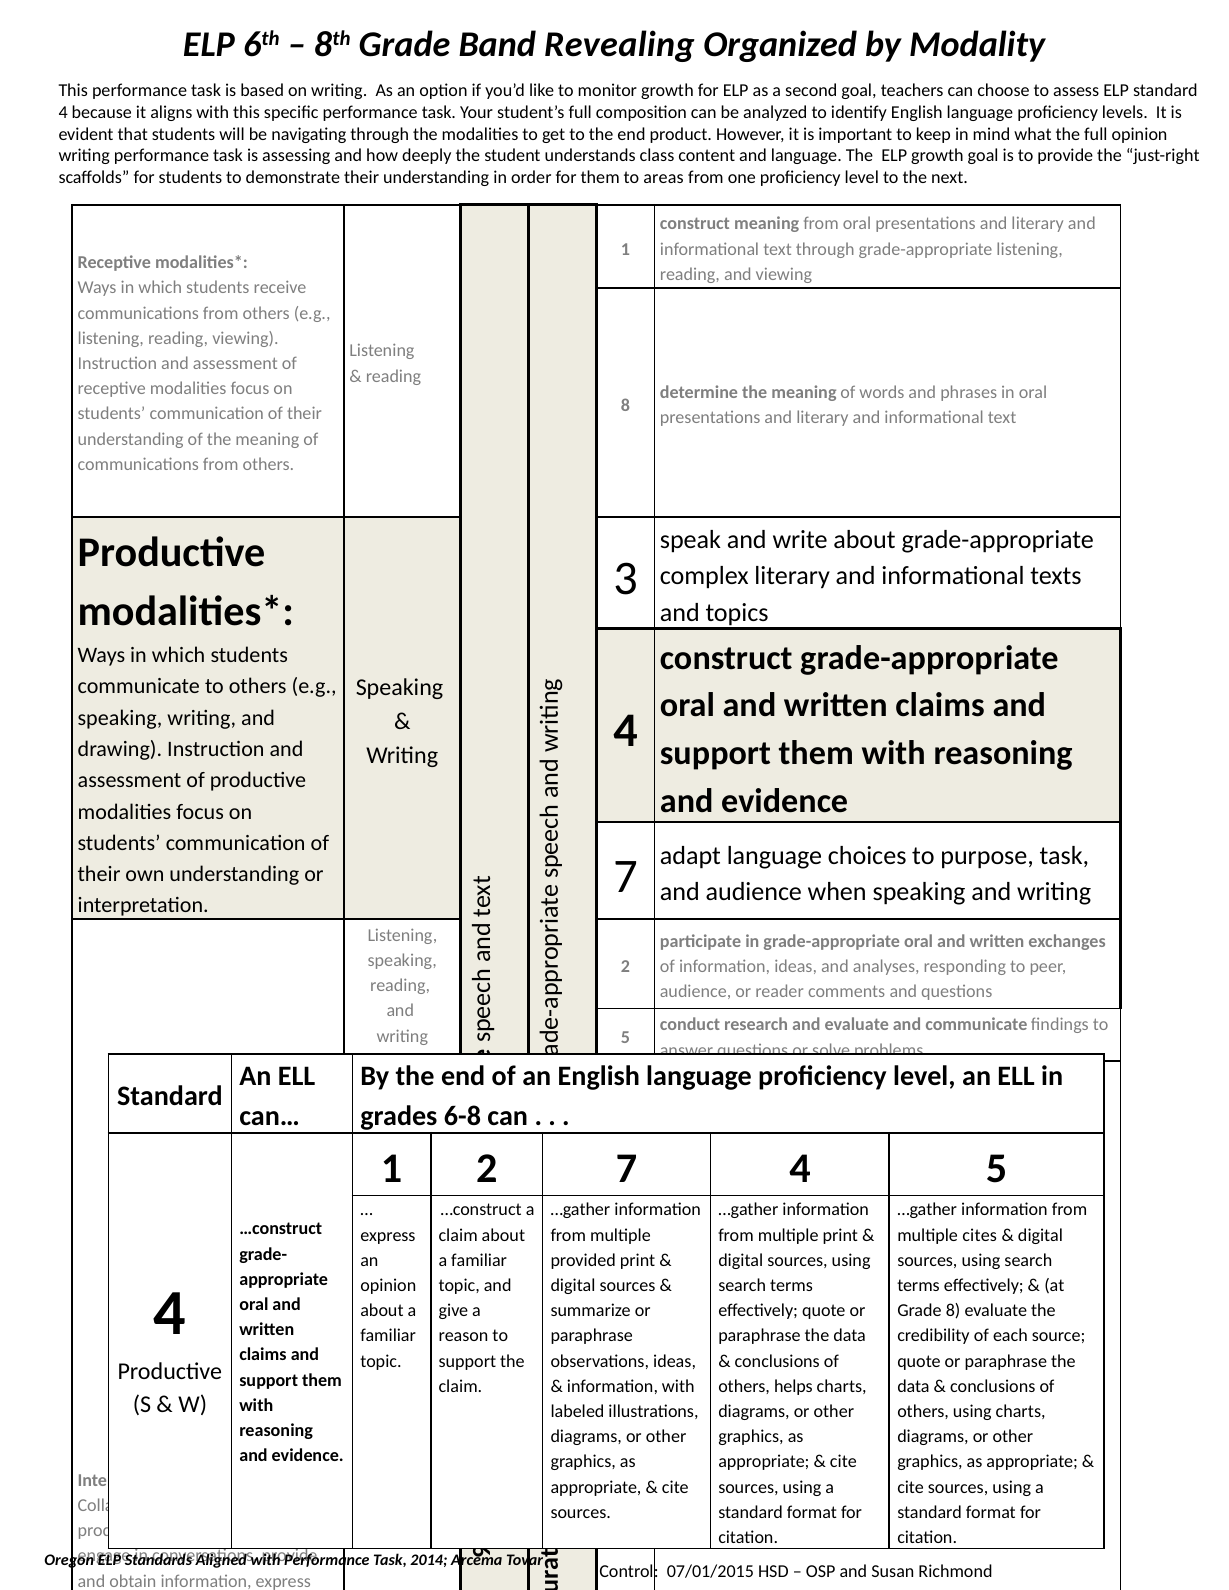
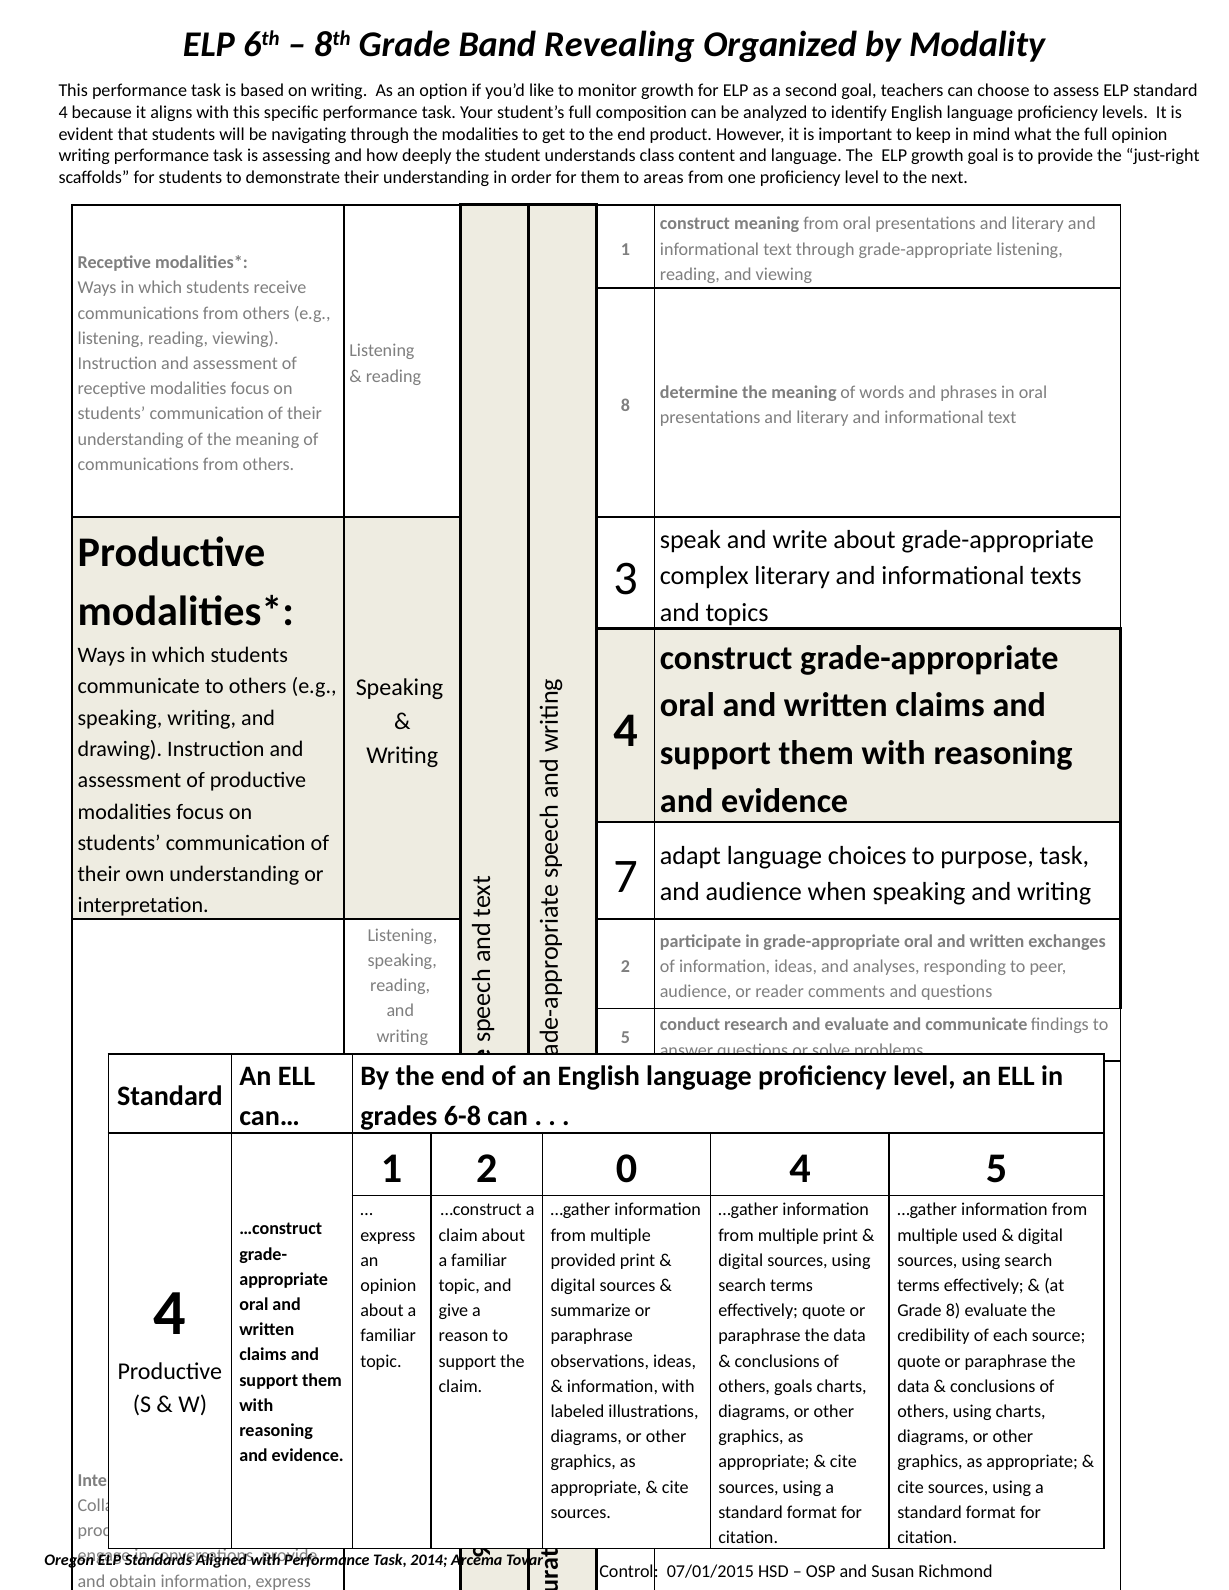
7 at (627, 1169): 7 -> 0
cites: cites -> used
helps: helps -> goals
